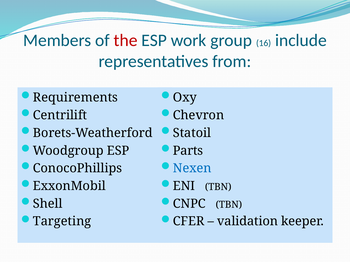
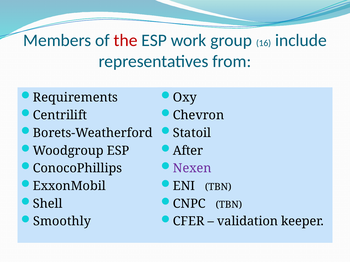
Parts: Parts -> After
Nexen colour: blue -> purple
Targeting: Targeting -> Smoothly
